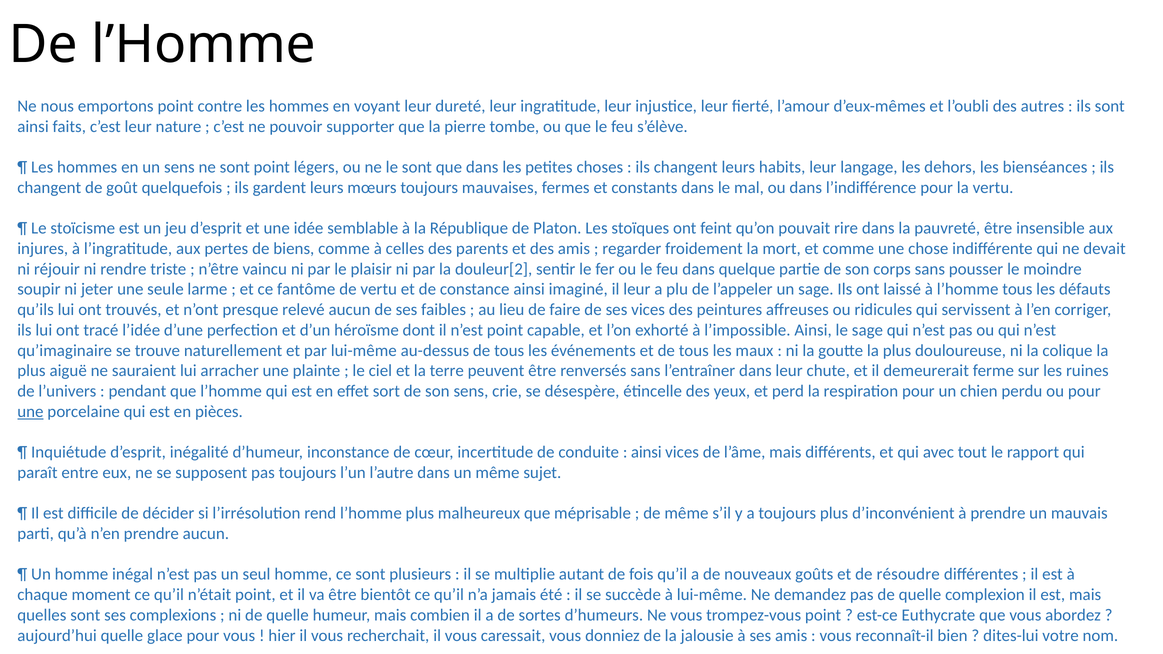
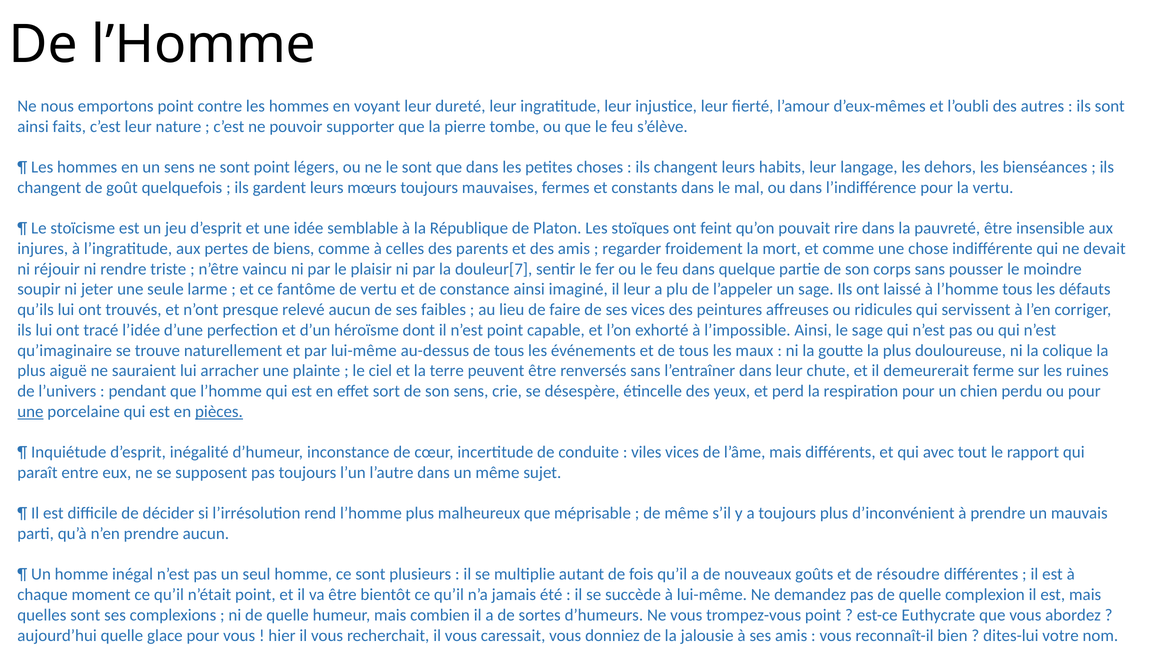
douleur[2: douleur[2 -> douleur[7
pièces underline: none -> present
ainsi at (646, 452): ainsi -> viles
